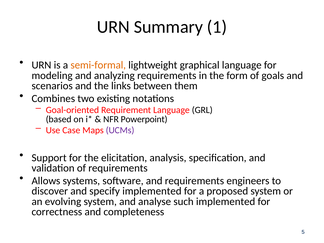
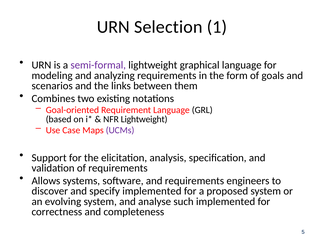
Summary: Summary -> Selection
semi-formal colour: orange -> purple
NFR Powerpoint: Powerpoint -> Lightweight
